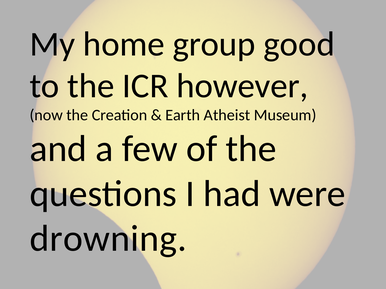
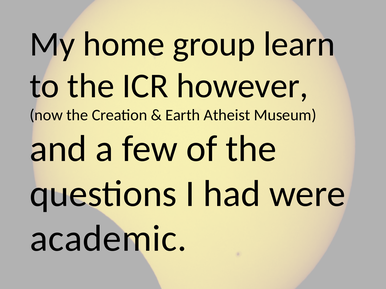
good: good -> learn
drowning: drowning -> academic
